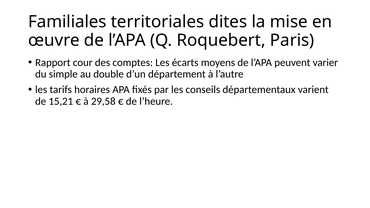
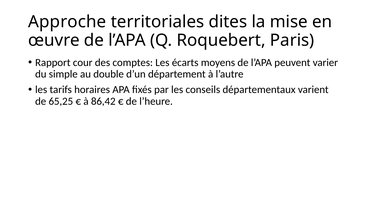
Familiales: Familiales -> Approche
15,21: 15,21 -> 65,25
29,58: 29,58 -> 86,42
